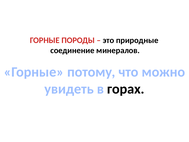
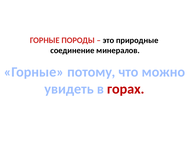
горах colour: black -> red
